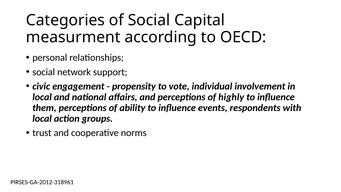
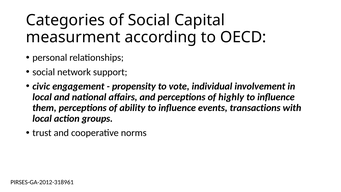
respondents: respondents -> transactions
